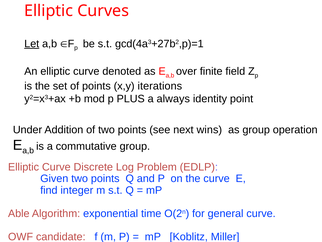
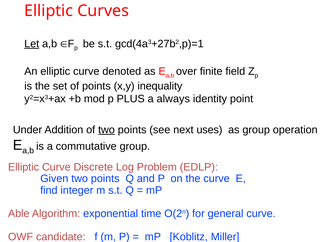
iterations: iterations -> inequality
two at (106, 130) underline: none -> present
wins: wins -> uses
